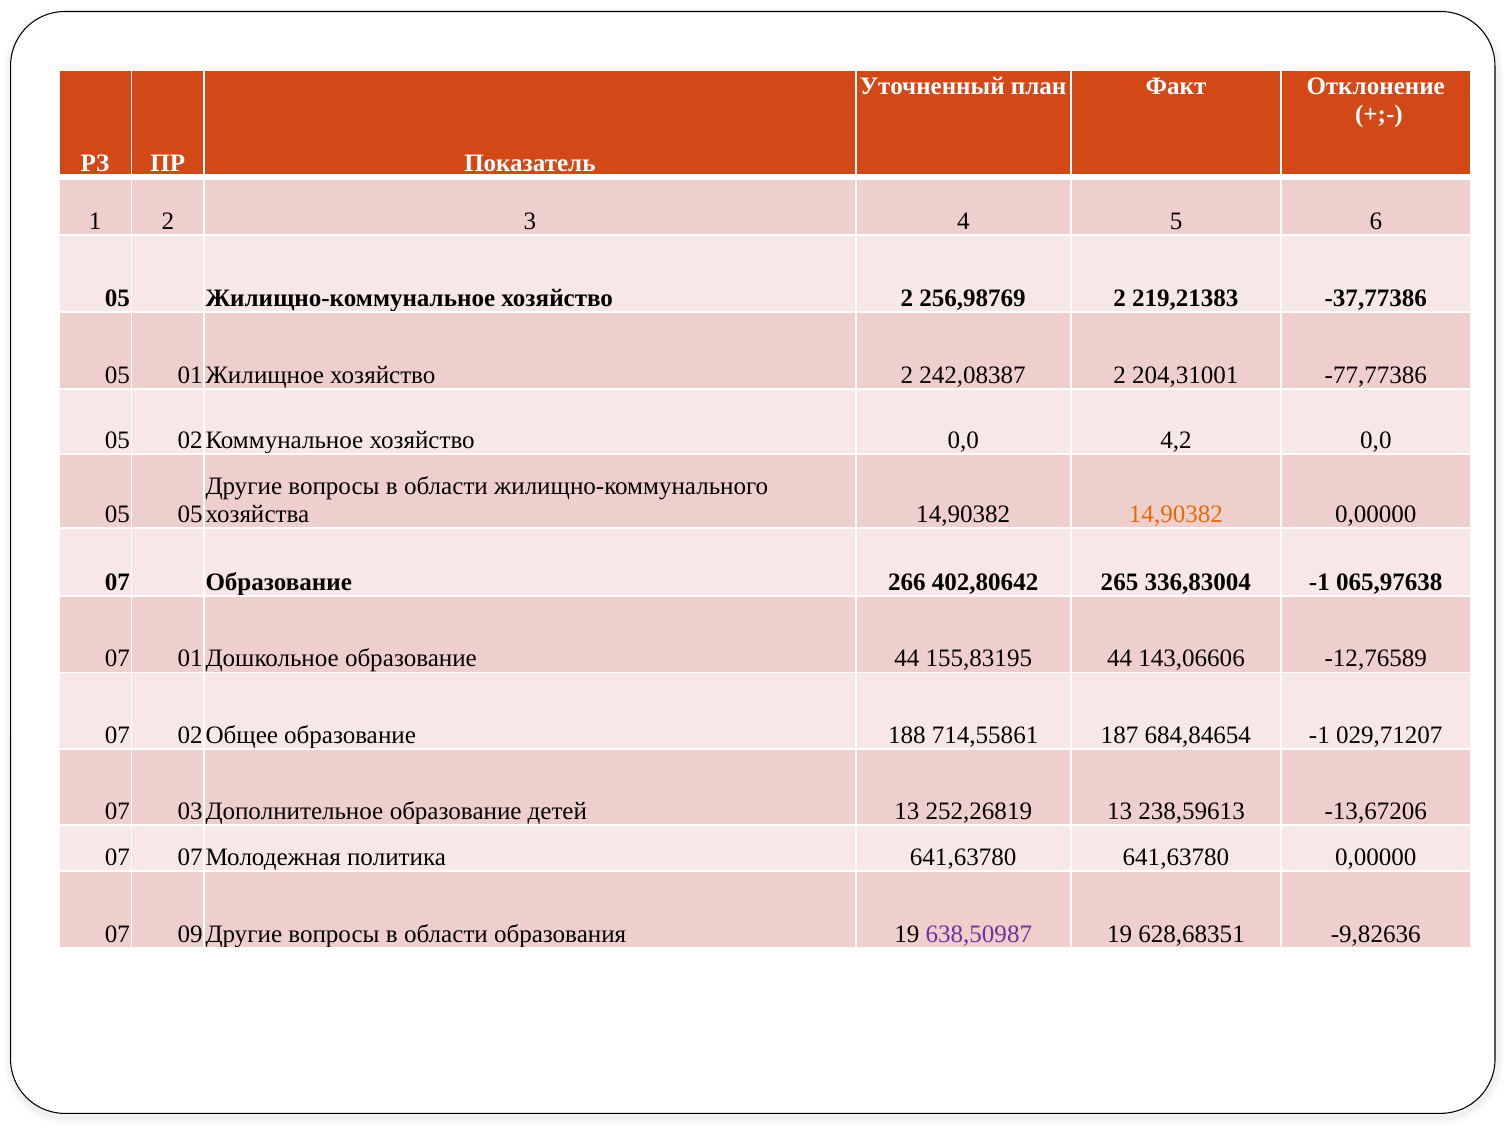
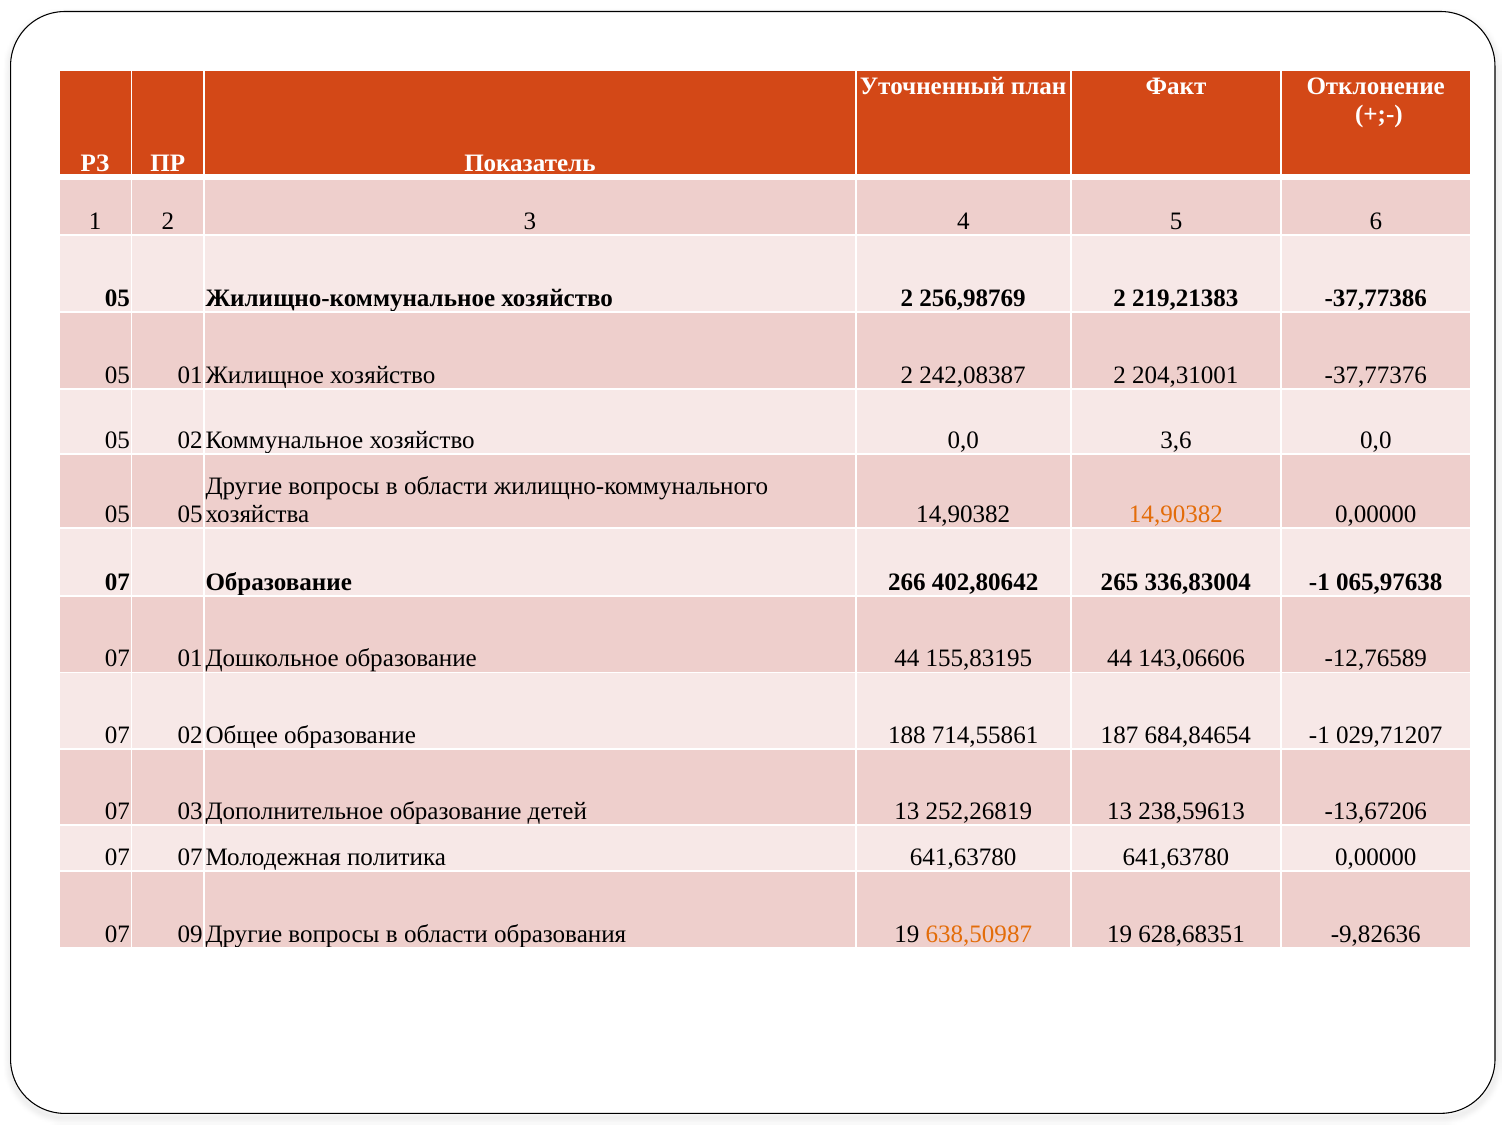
-77,77386: -77,77386 -> -37,77376
4,2: 4,2 -> 3,6
638,50987 colour: purple -> orange
